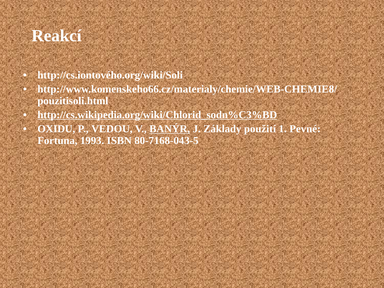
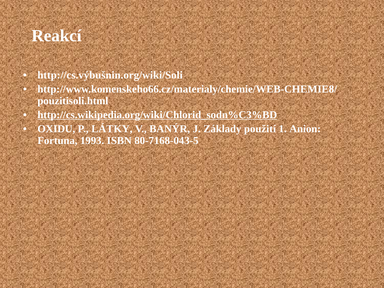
http://cs.iontového.org/wiki/Soli: http://cs.iontového.org/wiki/Soli -> http://cs.výbušnin.org/wiki/Soli
VEDOU: VEDOU -> LÁTKY
BANÝR underline: present -> none
Pevné: Pevné -> Anion
